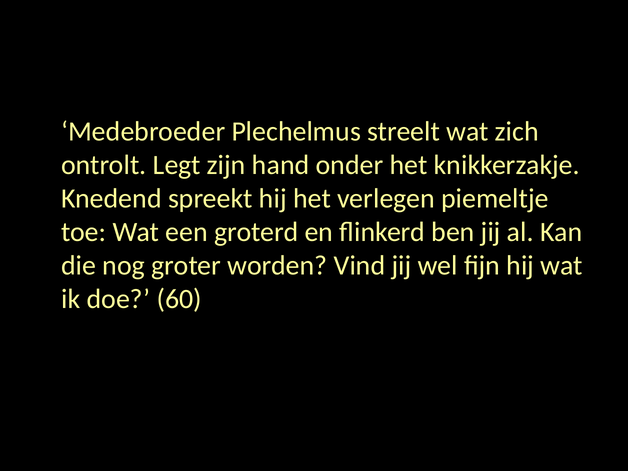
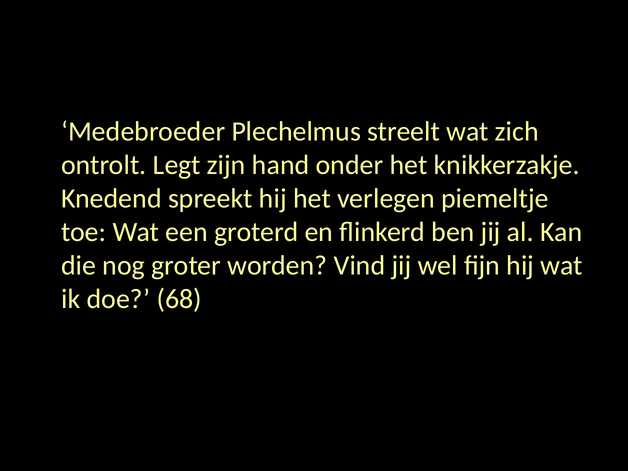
60: 60 -> 68
